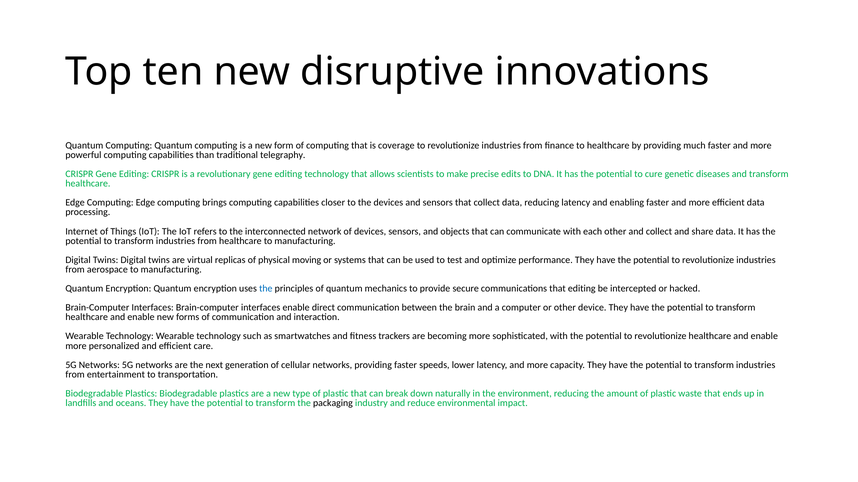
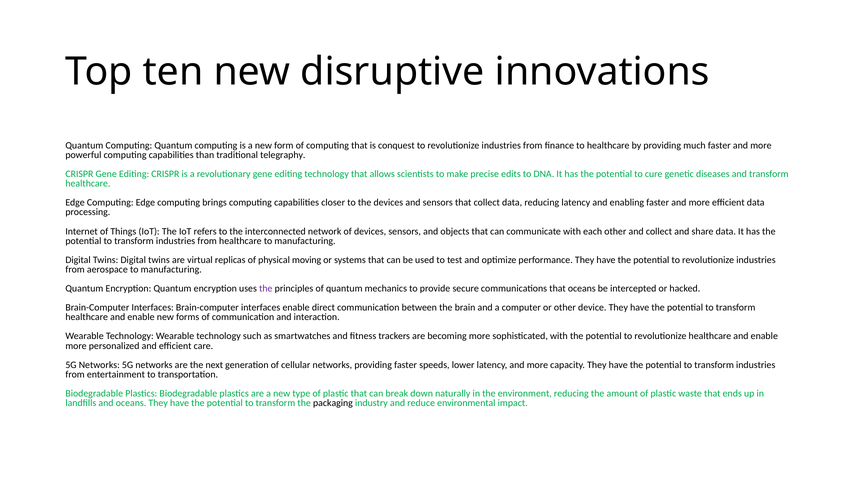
coverage: coverage -> conquest
the at (266, 289) colour: blue -> purple
that editing: editing -> oceans
